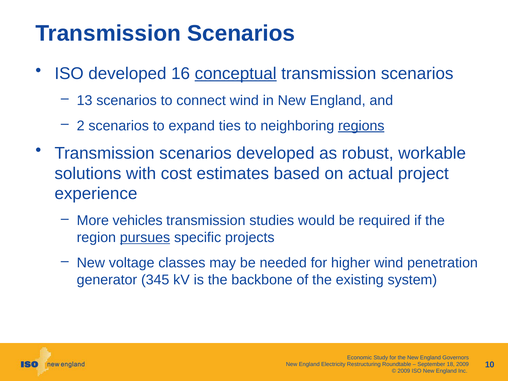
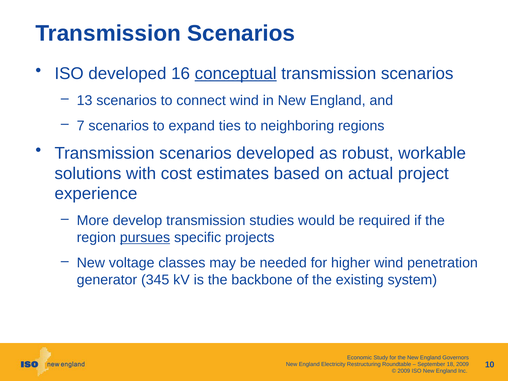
2: 2 -> 7
regions underline: present -> none
vehicles: vehicles -> develop
